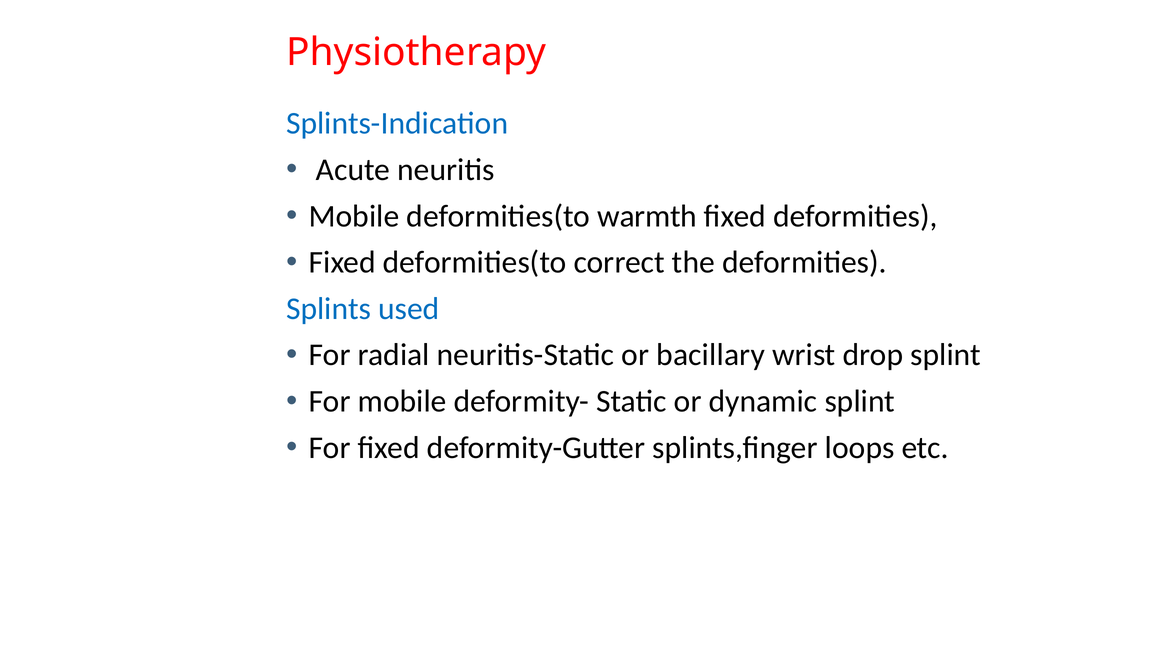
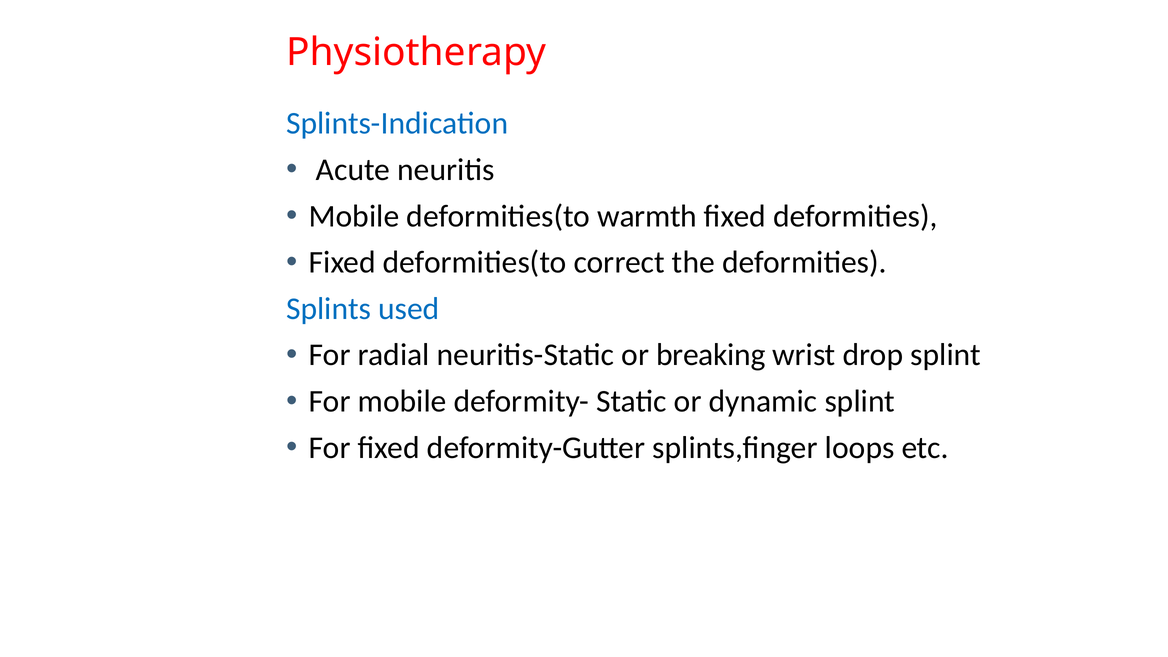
bacillary: bacillary -> breaking
